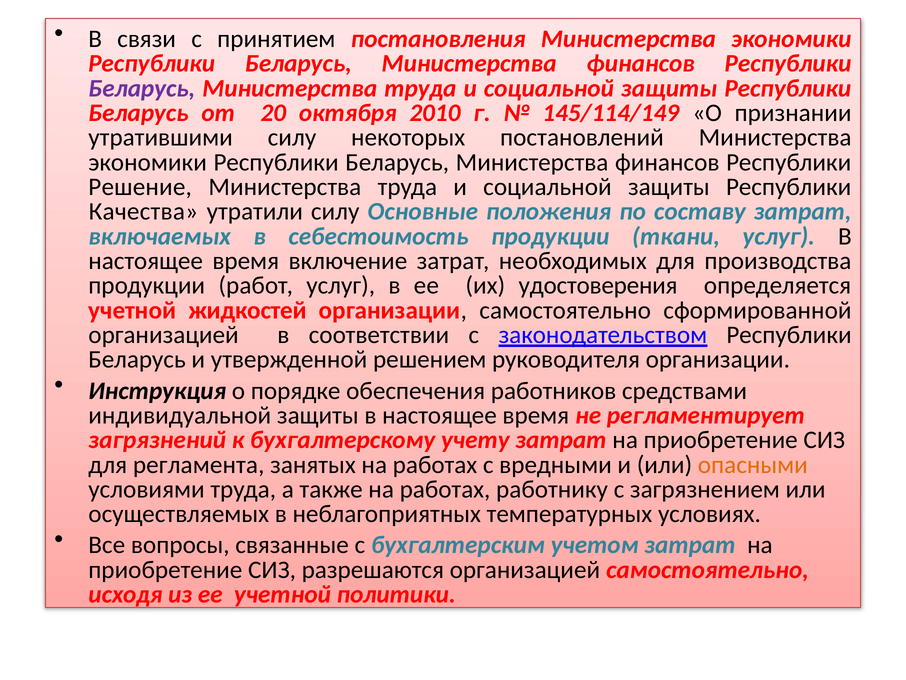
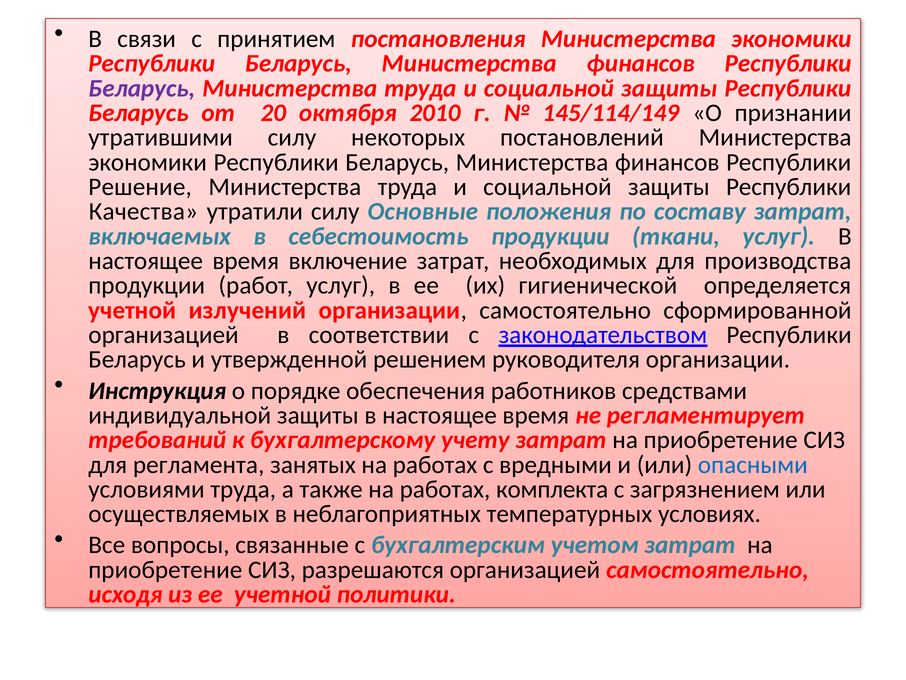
удостоверения: удостоверения -> гигиенической
жидкостей: жидкостей -> излучений
загрязнений: загрязнений -> требований
опасными colour: orange -> blue
работнику: работнику -> комплекта
